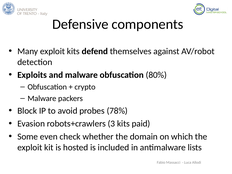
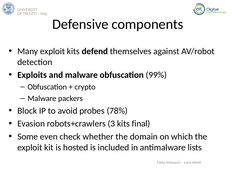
80%: 80% -> 99%
paid: paid -> final
